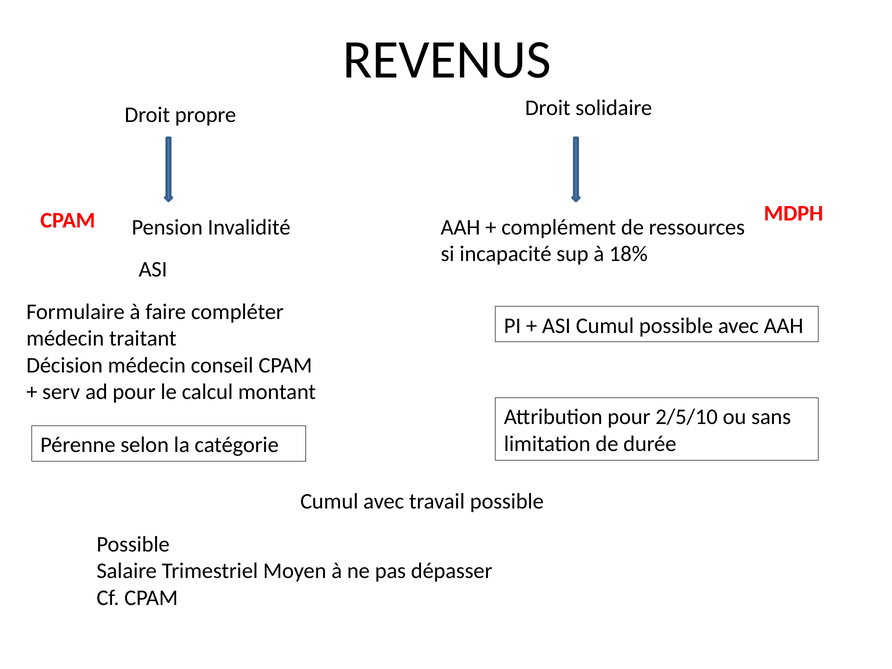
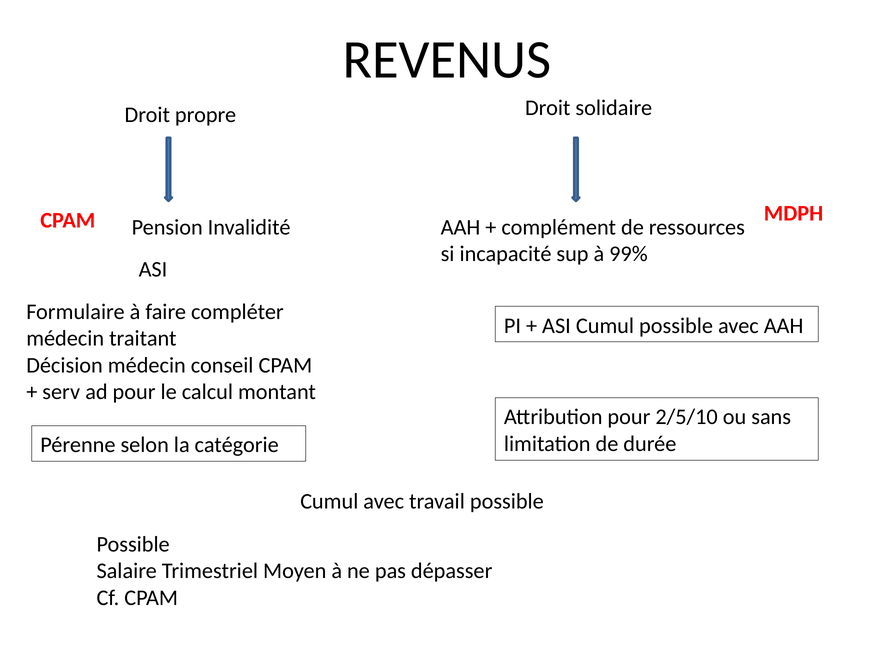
18%: 18% -> 99%
